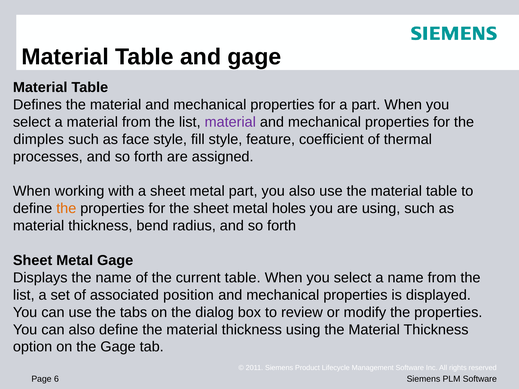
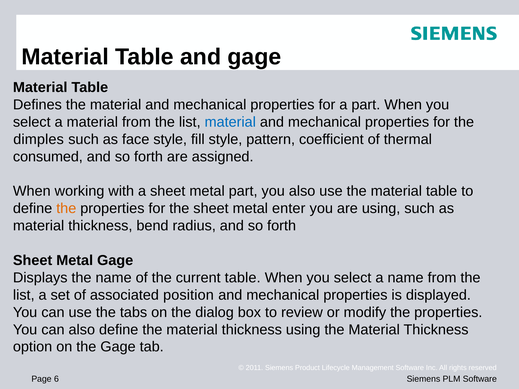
material at (230, 122) colour: purple -> blue
feature: feature -> pattern
processes: processes -> consumed
holes: holes -> enter
